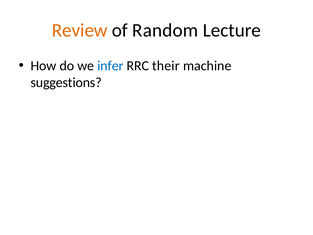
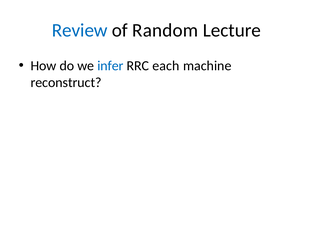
Review colour: orange -> blue
their: their -> each
suggestions: suggestions -> reconstruct
